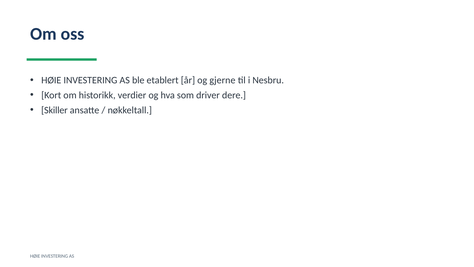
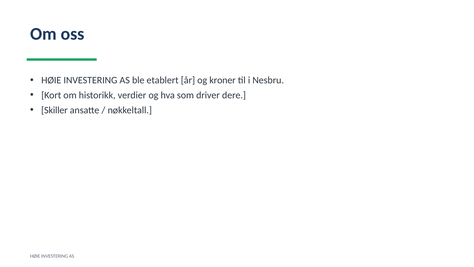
gjerne: gjerne -> kroner
